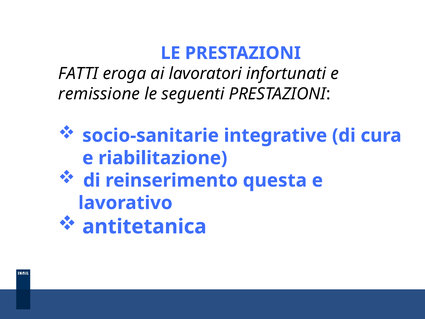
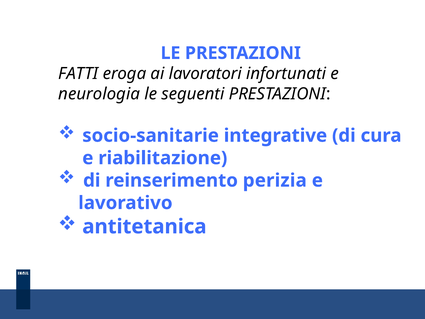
remissione: remissione -> neurologia
questa: questa -> perizia
